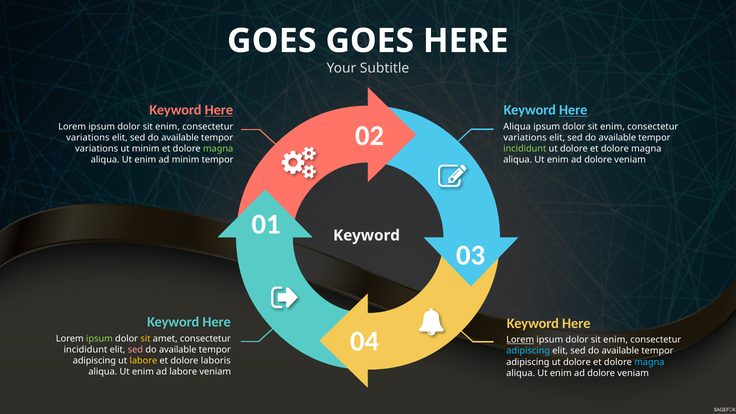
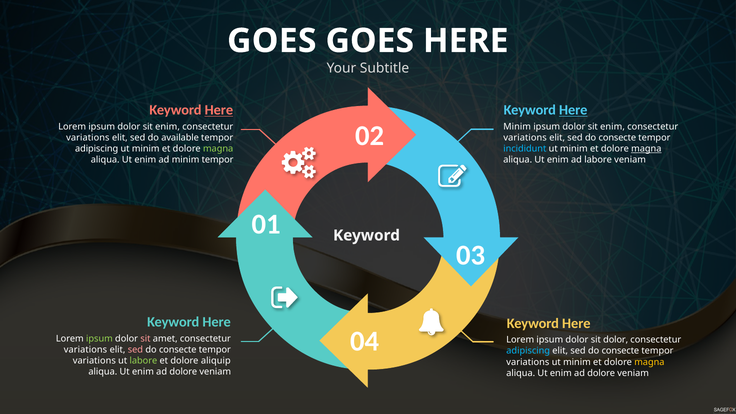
Aliqua at (517, 127): Aliqua -> Minim
available at (617, 138): available -> consecte
variations at (97, 149): variations -> adipiscing
incididunt at (525, 149) colour: light green -> light blue
dolore at (574, 149): dolore -> minim
magna at (646, 149) underline: none -> present
dolore at (598, 160): dolore -> labore
sit at (145, 338) colour: yellow -> pink
Lorem at (520, 340) underline: present -> none
enim at (616, 340): enim -> dolor
incididunt at (86, 350): incididunt -> variations
available at (178, 350): available -> consecte
available at (620, 351): available -> consecte
adipiscing at (94, 361): adipiscing -> variations
labore at (143, 361) colour: yellow -> light green
laboris: laboris -> aliquip
adipiscing at (528, 362): adipiscing -> variations
dolore at (577, 362): dolore -> minim
magna at (649, 362) colour: light blue -> yellow
labore at (183, 372): labore -> dolore
